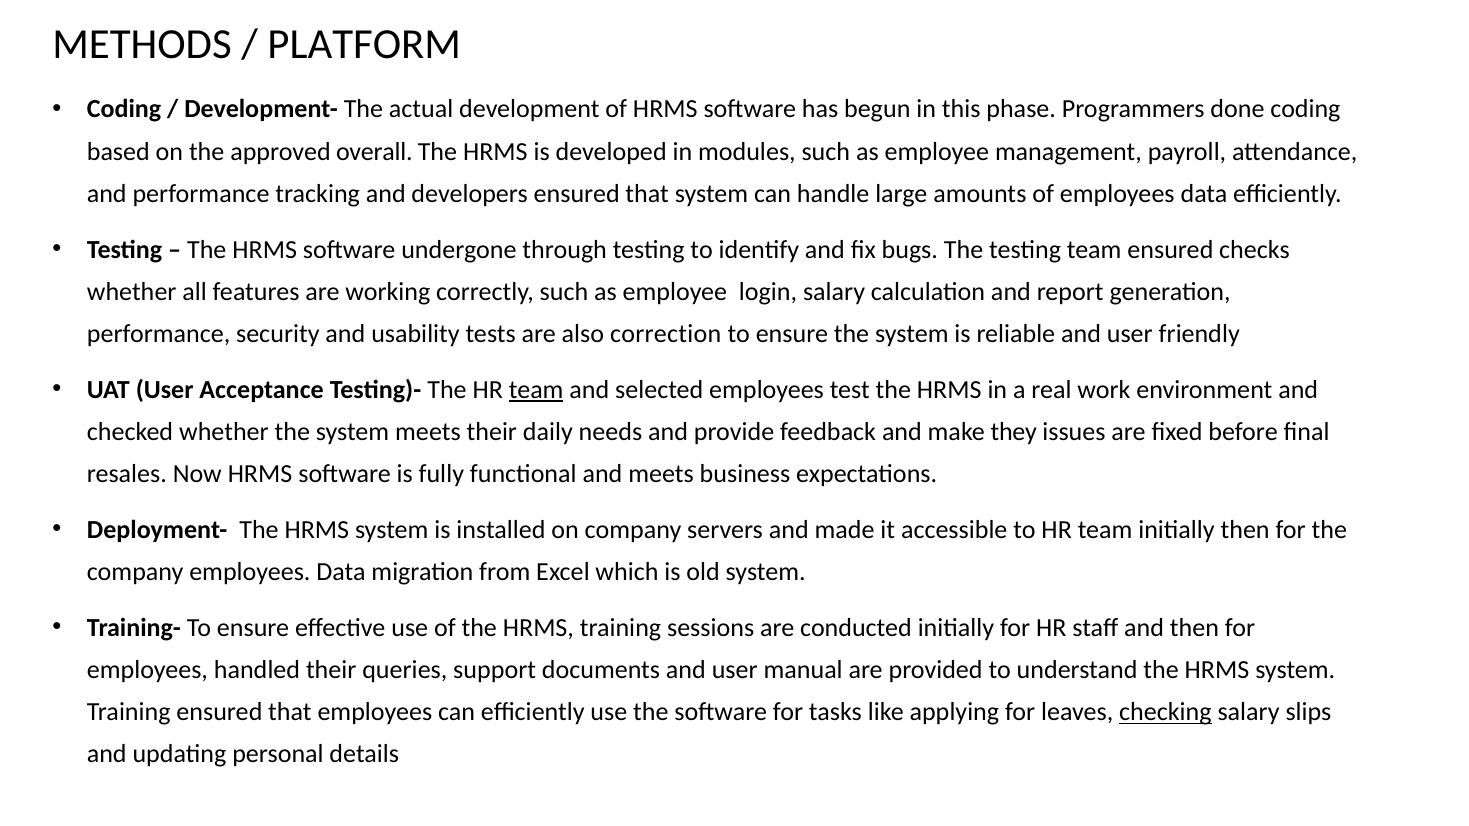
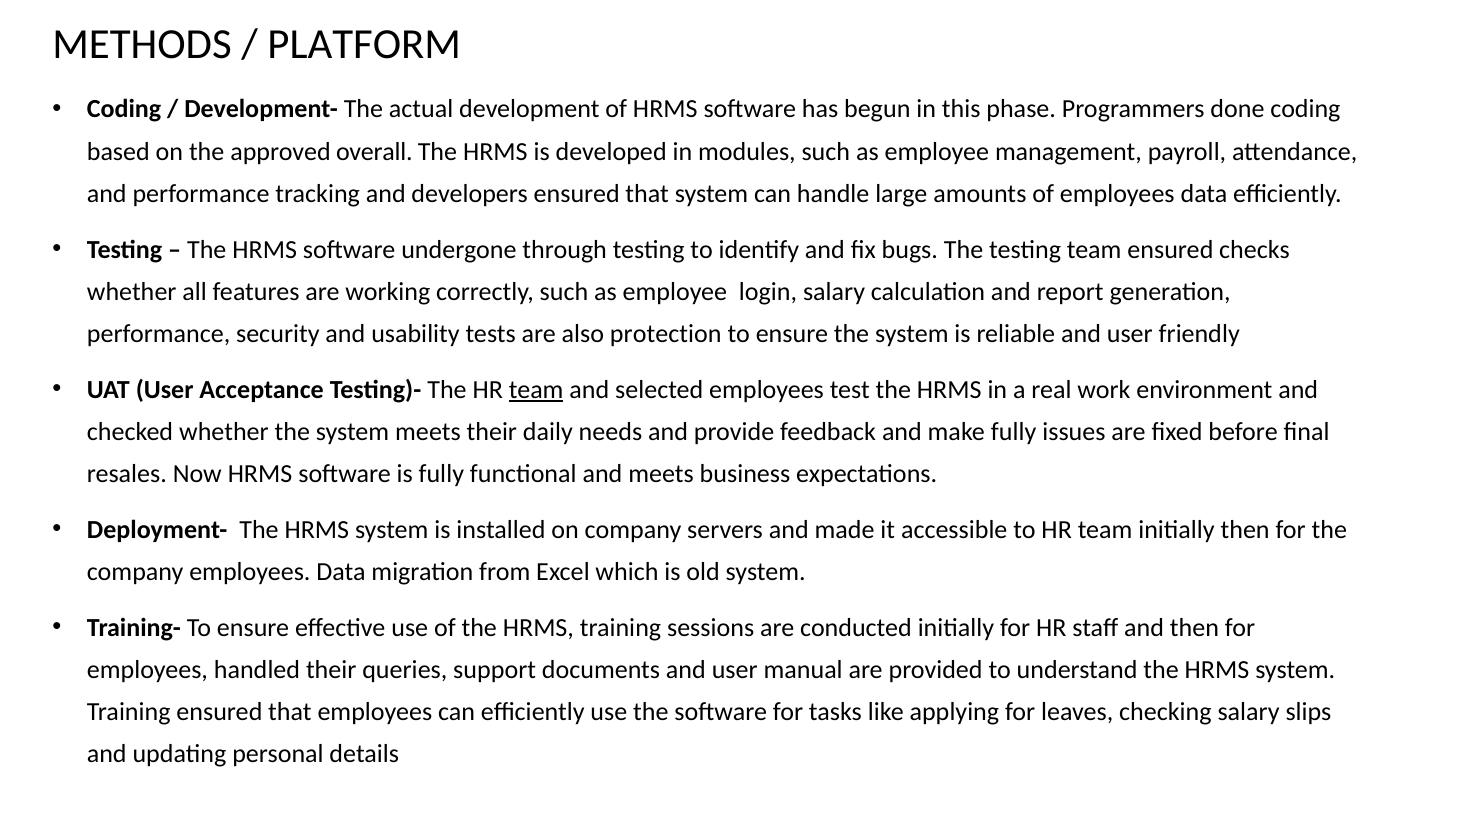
correction: correction -> protection
make they: they -> fully
checking underline: present -> none
